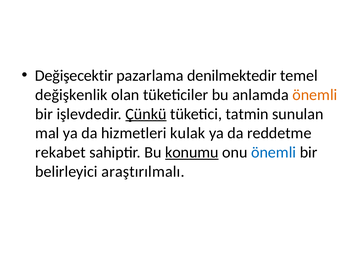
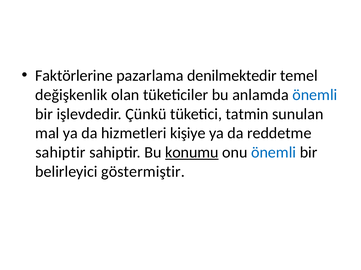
Değişecektir: Değişecektir -> Faktörlerine
önemli at (315, 95) colour: orange -> blue
Çünkü underline: present -> none
kulak: kulak -> kişiye
rekabet at (60, 153): rekabet -> sahiptir
araştırılmalı: araştırılmalı -> göstermiştir
